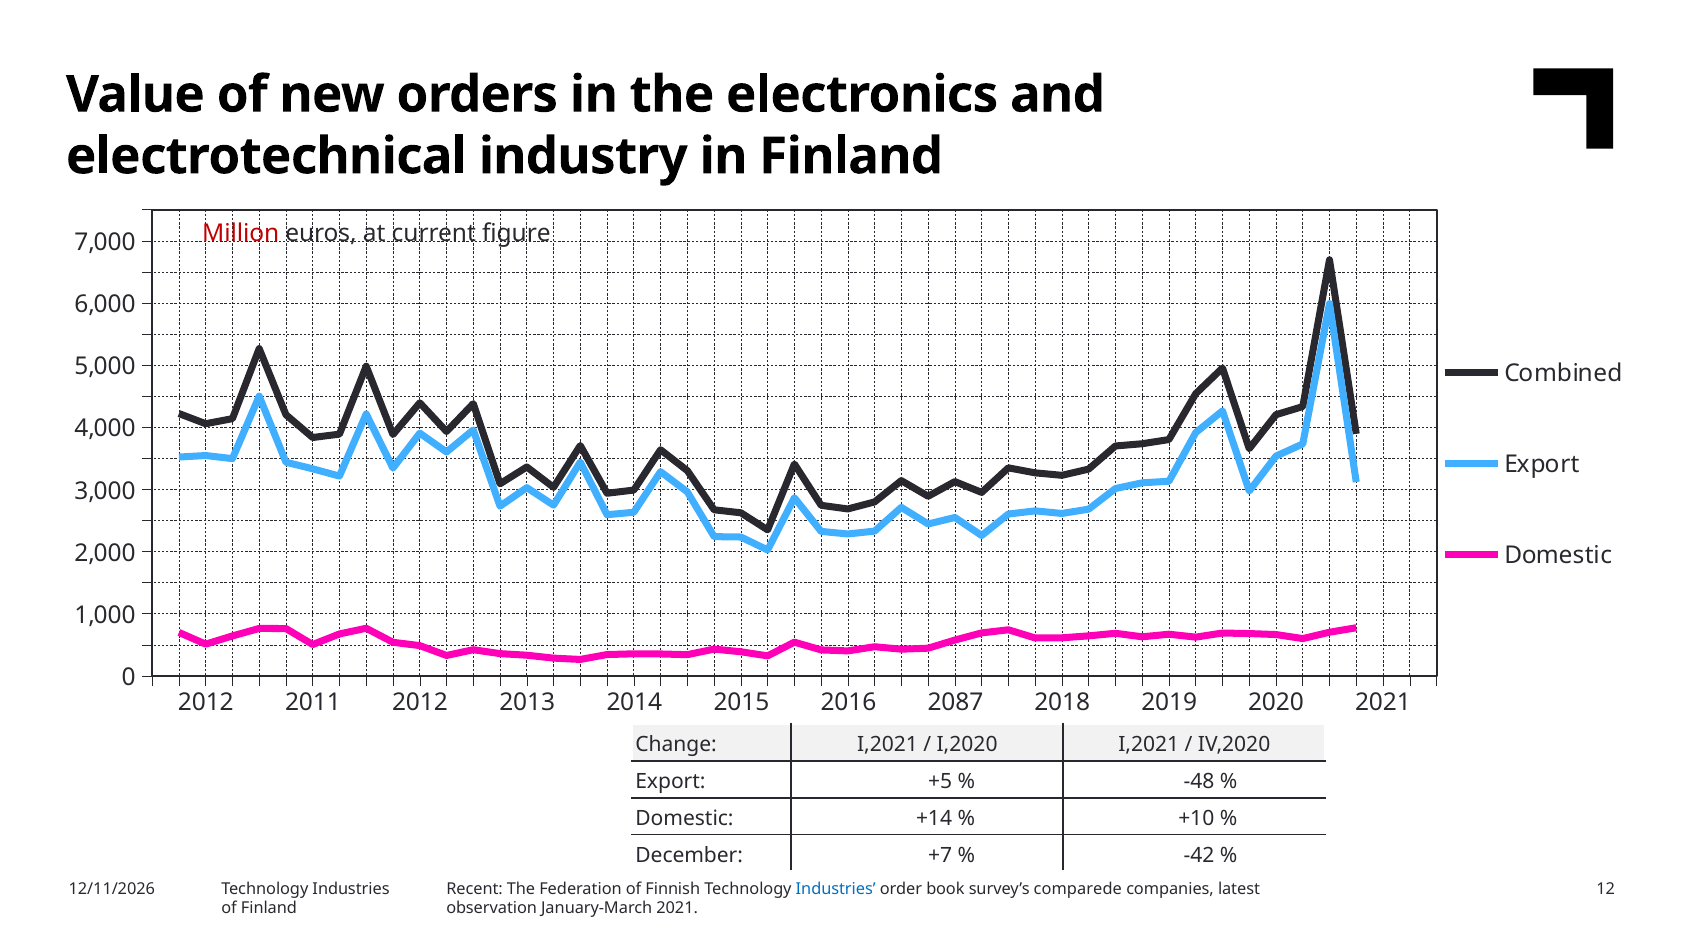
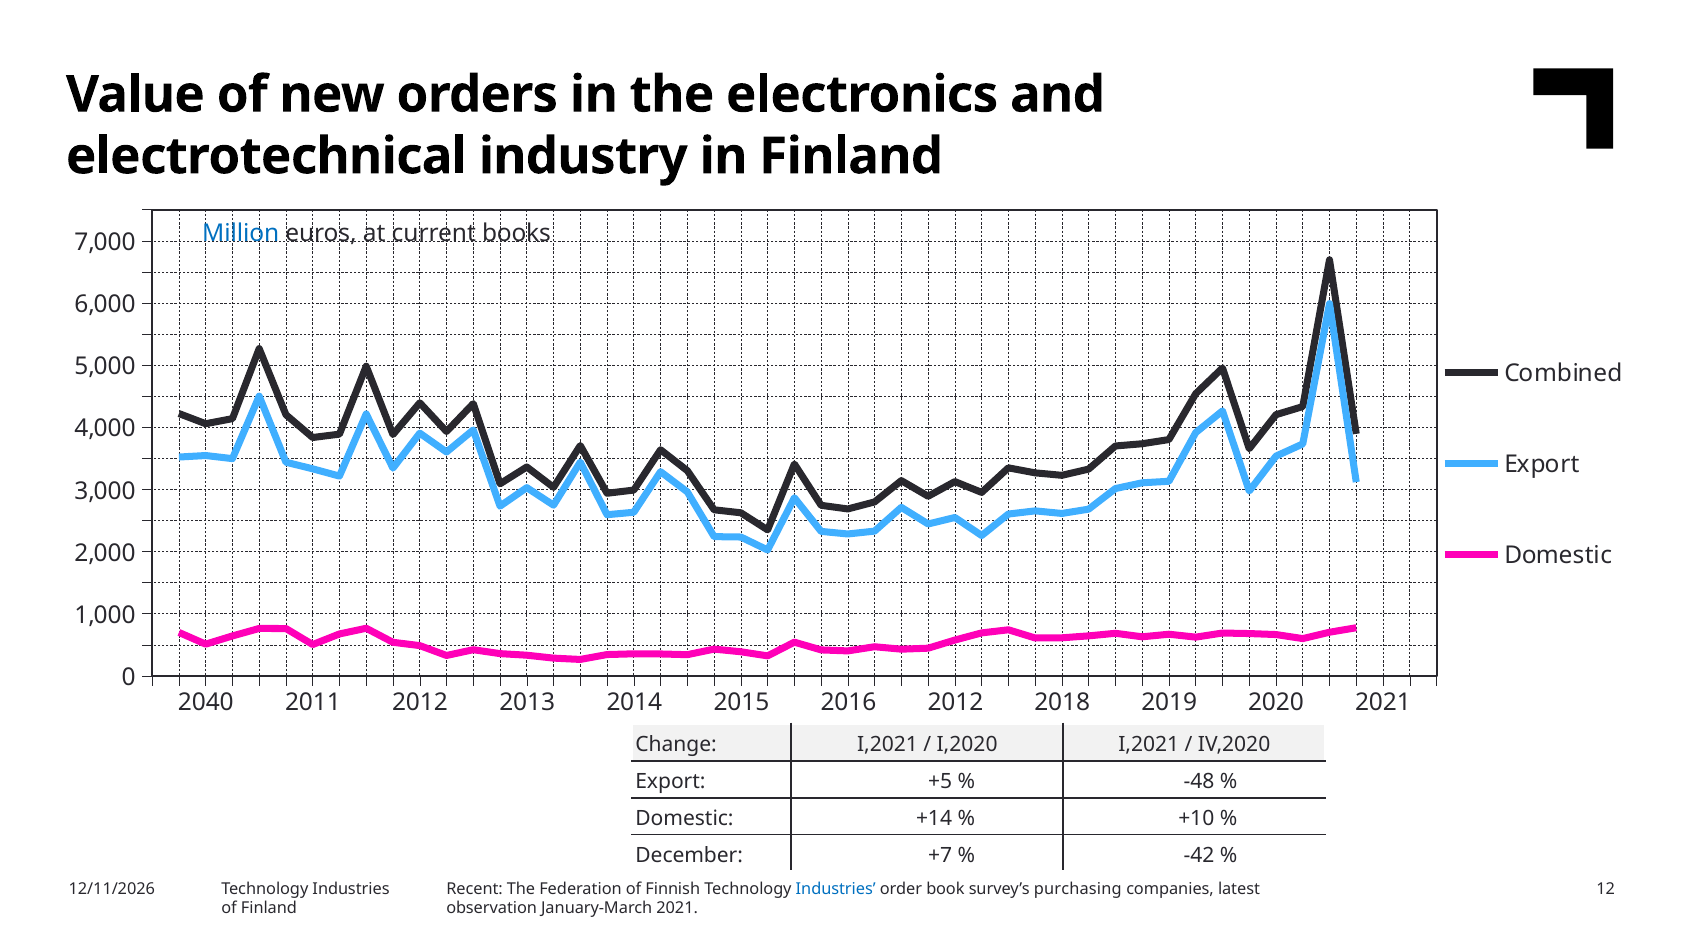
Million colour: red -> blue
figure: figure -> books
2012 at (206, 702): 2012 -> 2040
2016 2087: 2087 -> 2012
comparede: comparede -> purchasing
